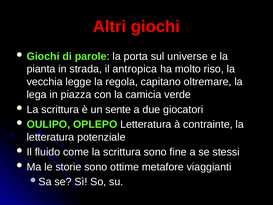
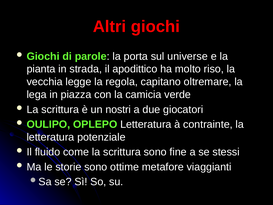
antropica: antropica -> apodittico
sente: sente -> nostri
